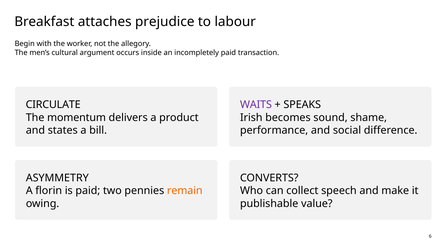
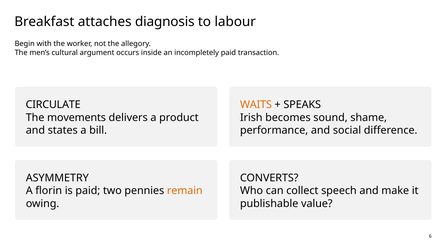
prejudice: prejudice -> diagnosis
WAITS colour: purple -> orange
momentum: momentum -> movements
